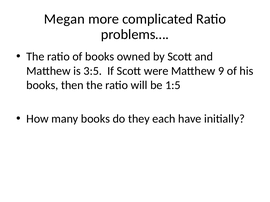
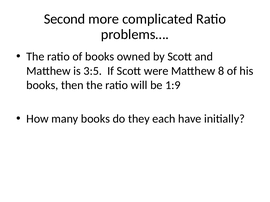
Megan: Megan -> Second
9: 9 -> 8
1:5: 1:5 -> 1:9
